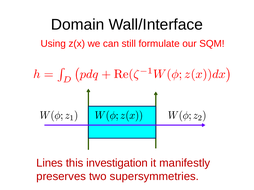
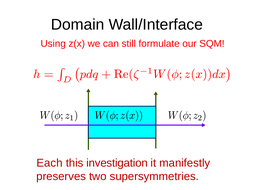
Lines: Lines -> Each
